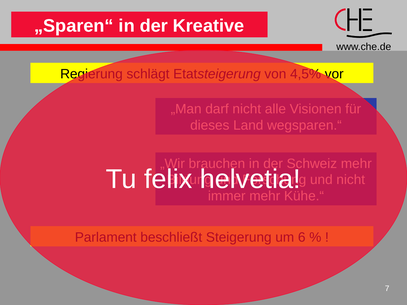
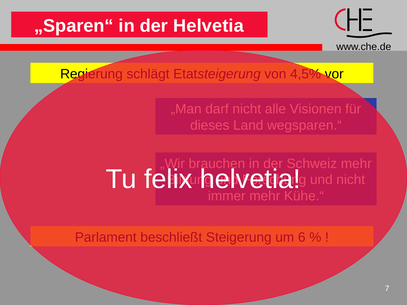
der Kreative: Kreative -> Helvetia
